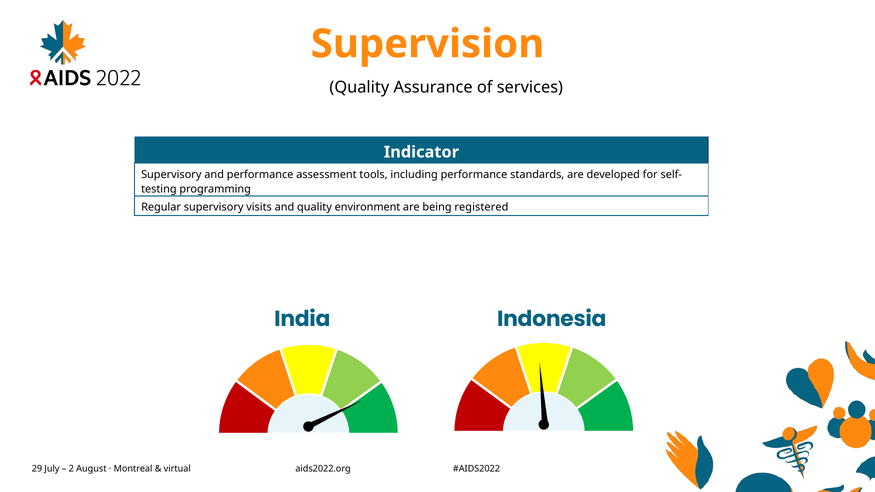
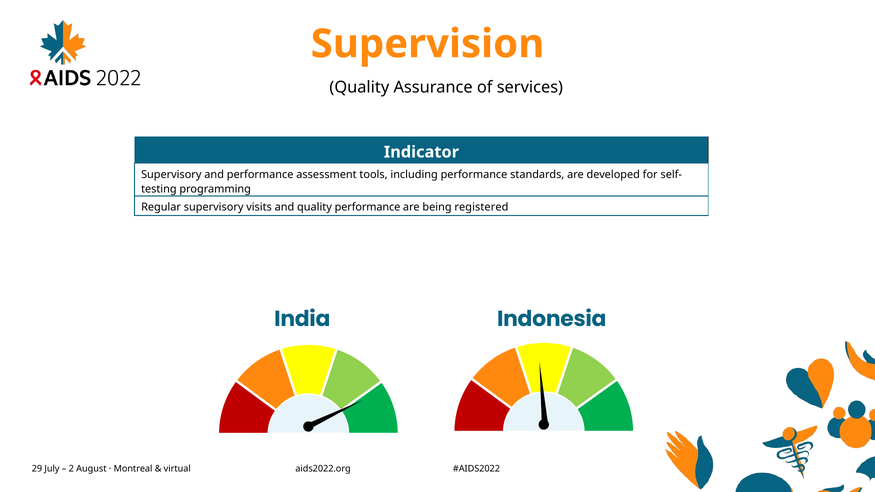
quality environment: environment -> performance
